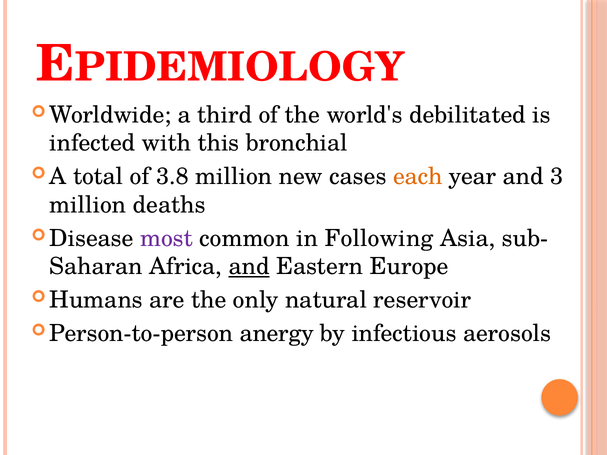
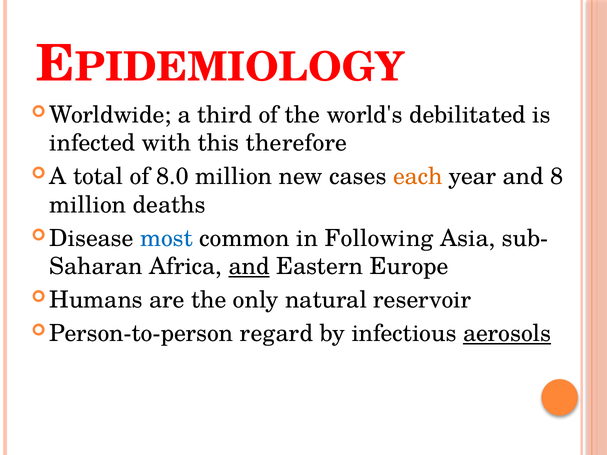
bronchial: bronchial -> therefore
3.8: 3.8 -> 8.0
3: 3 -> 8
most colour: purple -> blue
anergy: anergy -> regard
aerosols underline: none -> present
